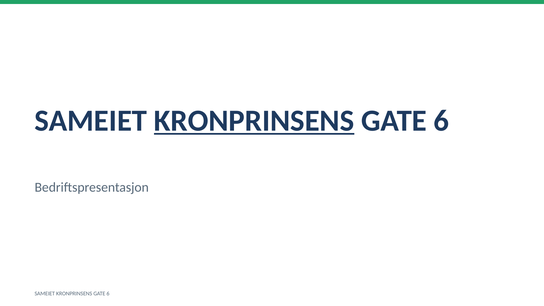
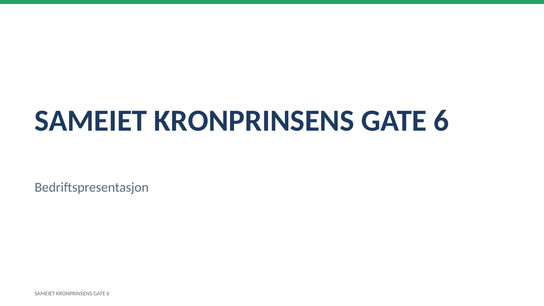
KRONPRINSENS at (254, 121) underline: present -> none
